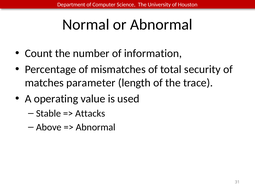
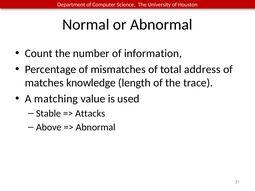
security: security -> address
parameter: parameter -> knowledge
operating: operating -> matching
